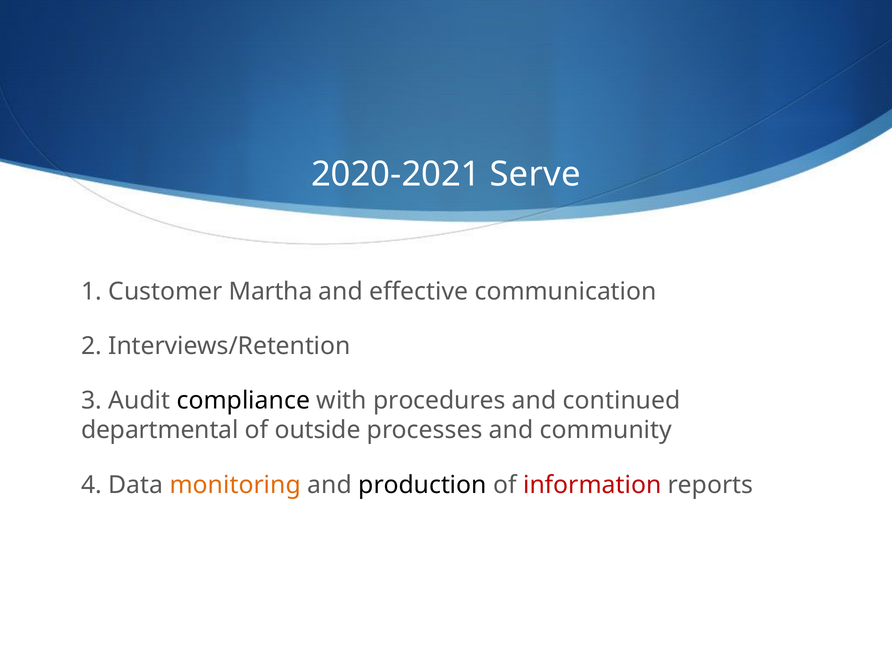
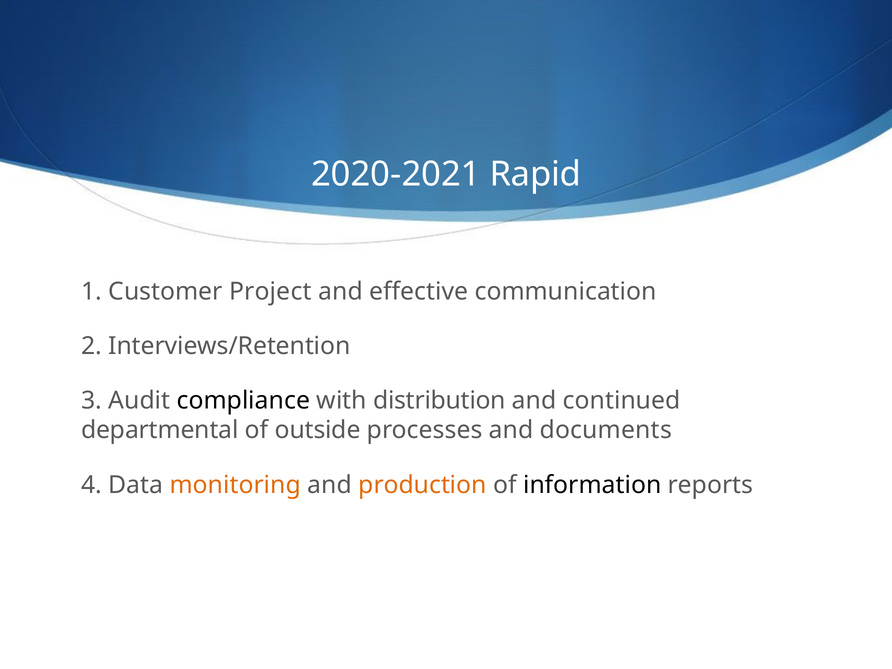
Serve: Serve -> Rapid
Martha: Martha -> Project
procedures: procedures -> distribution
community: community -> documents
production colour: black -> orange
information colour: red -> black
